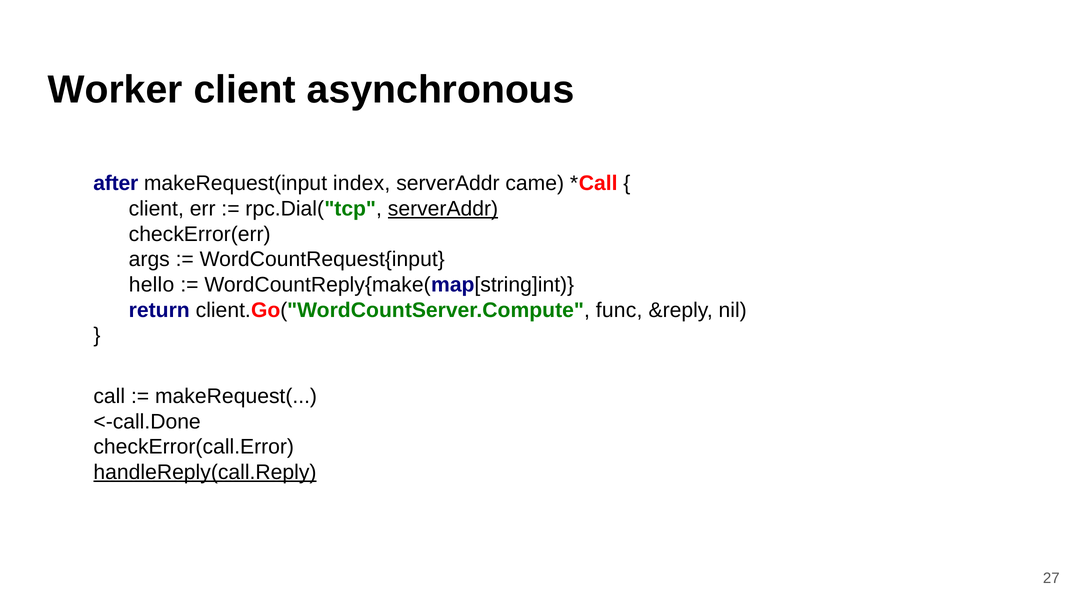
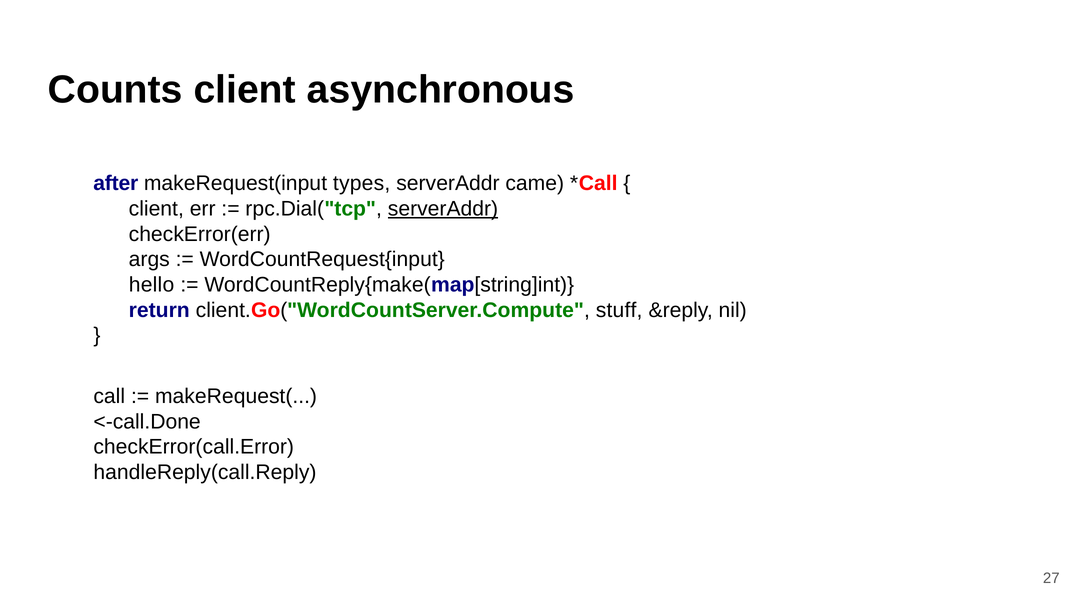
Worker: Worker -> Counts
index: index -> types
func: func -> stuff
handleReply(call.Reply underline: present -> none
